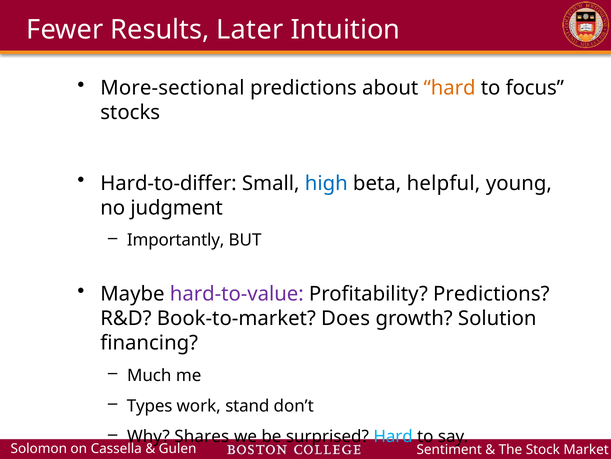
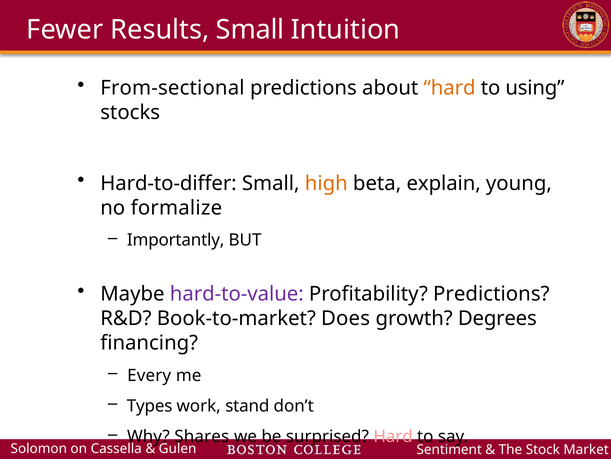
Results Later: Later -> Small
More-sectional: More-sectional -> From-sectional
focus: focus -> using
high colour: blue -> orange
helpful: helpful -> explain
judgment: judgment -> formalize
Solution: Solution -> Degrees
Much: Much -> Every
Hard at (393, 436) colour: light blue -> pink
